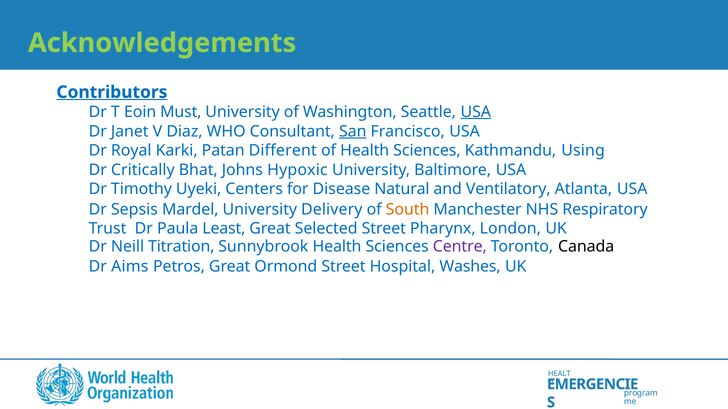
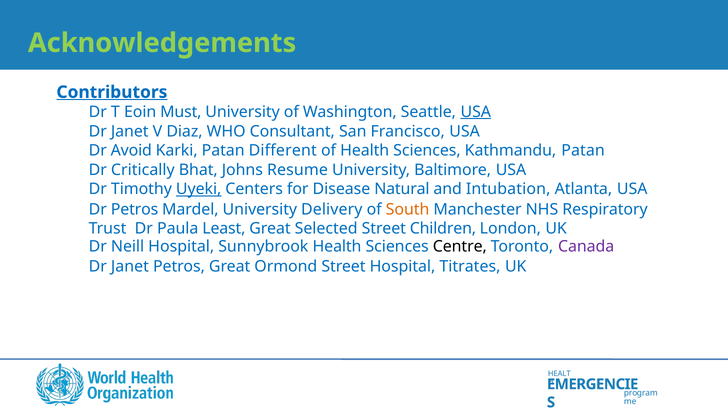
San underline: present -> none
Royal: Royal -> Avoid
Kathmandu Using: Using -> Patan
Hypoxic: Hypoxic -> Resume
Uyeki underline: none -> present
Ventilatory: Ventilatory -> Intubation
Dr Sepsis: Sepsis -> Petros
Pharynx: Pharynx -> Children
Neill Titration: Titration -> Hospital
Centre colour: purple -> black
Canada colour: black -> purple
Aims at (130, 267): Aims -> Janet
Washes: Washes -> Titrates
